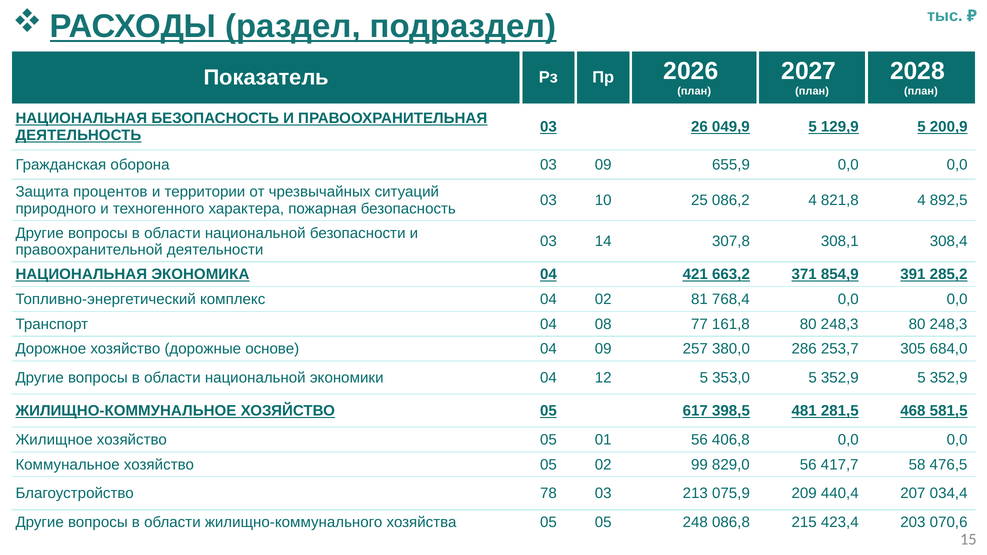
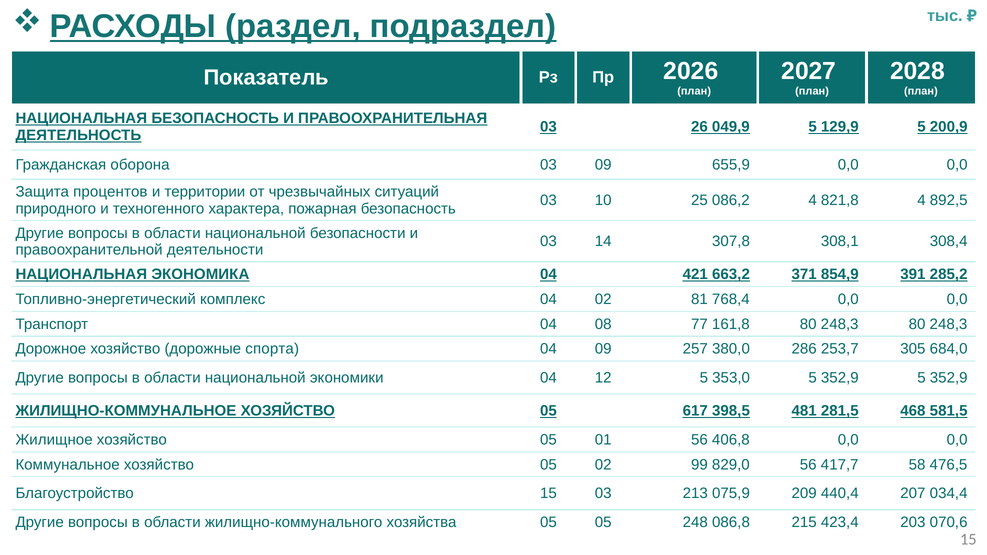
основе: основе -> спорта
Благоустройство 78: 78 -> 15
